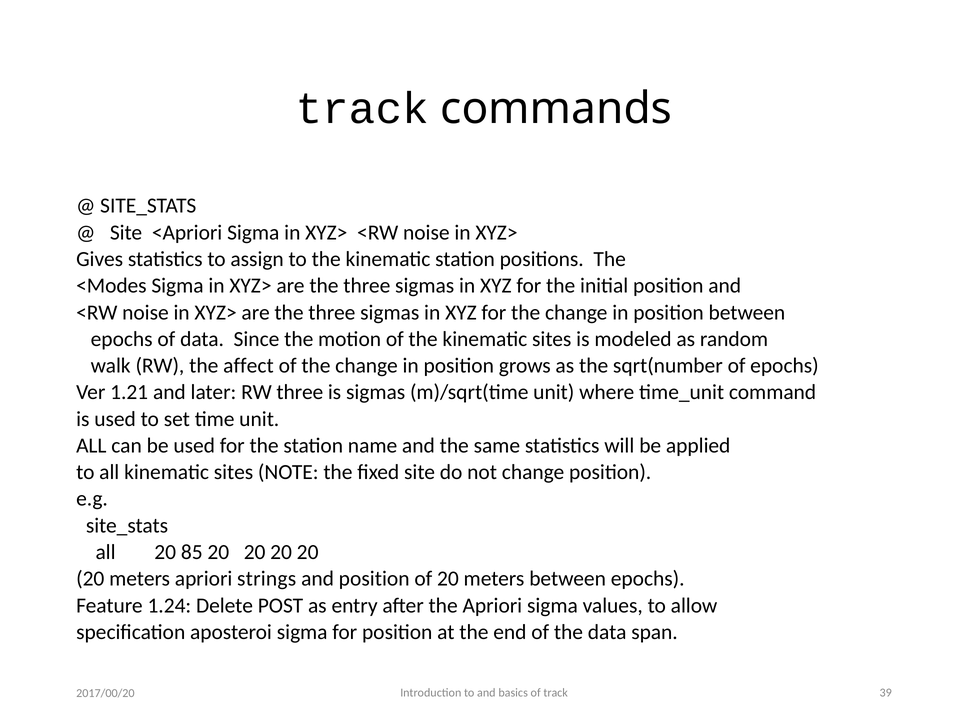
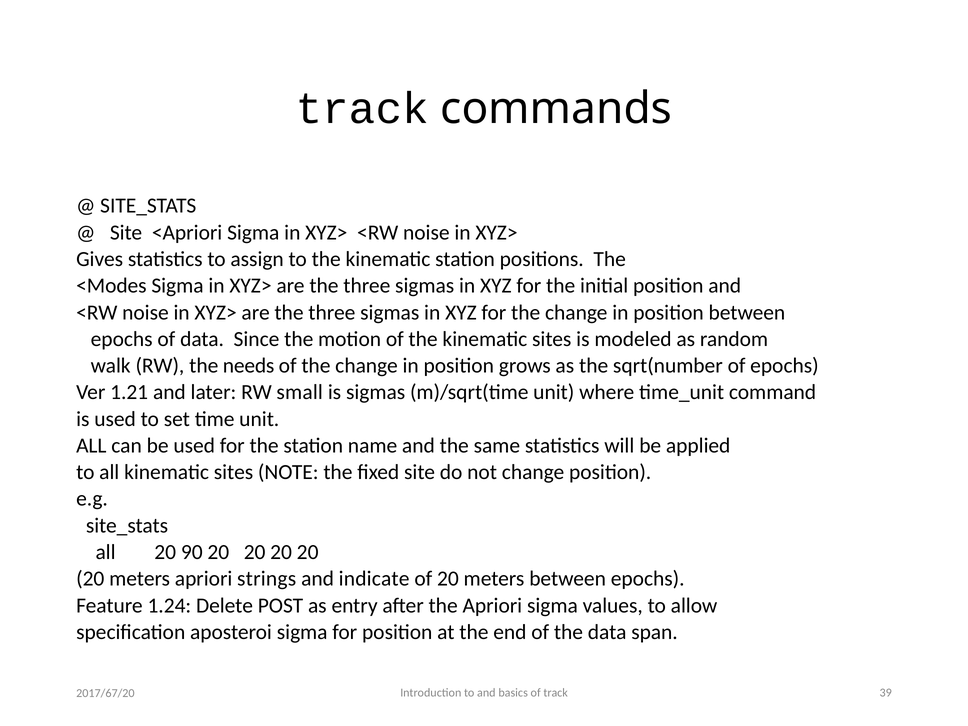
affect: affect -> needs
RW three: three -> small
85: 85 -> 90
and position: position -> indicate
2017/00/20: 2017/00/20 -> 2017/67/20
